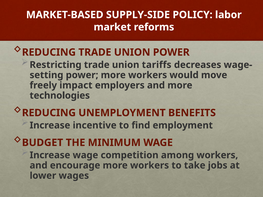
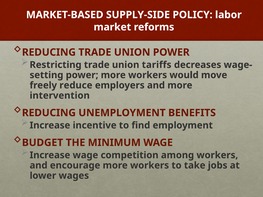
impact: impact -> reduce
technologies: technologies -> intervention
